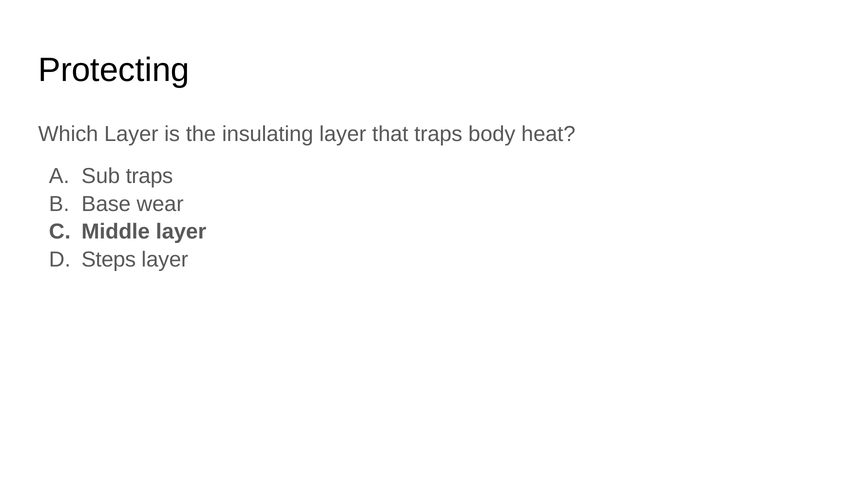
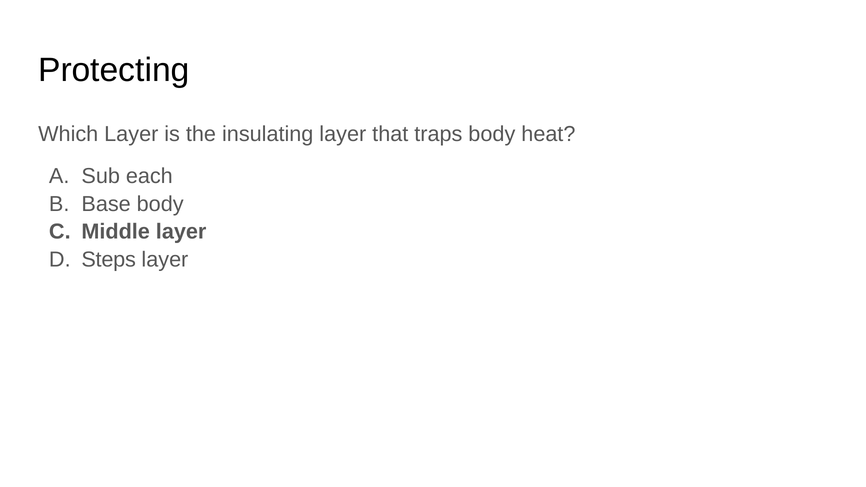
Sub traps: traps -> each
Base wear: wear -> body
